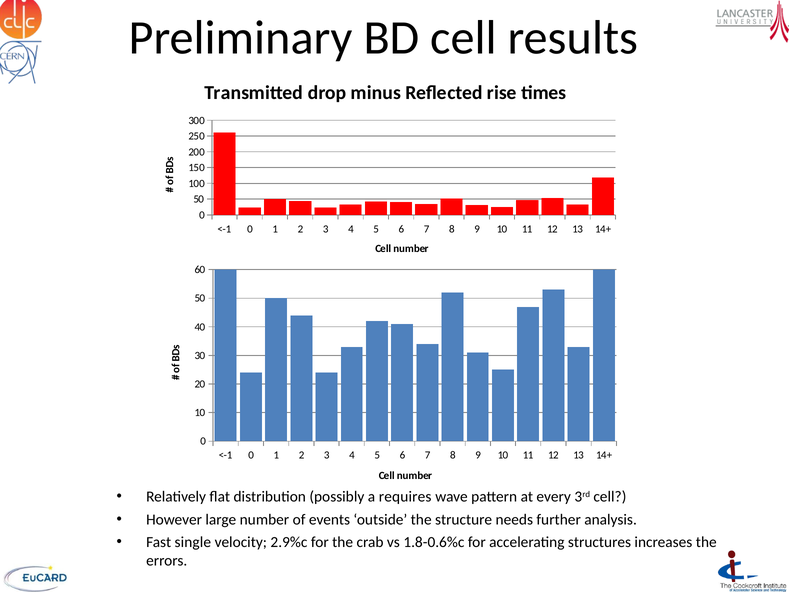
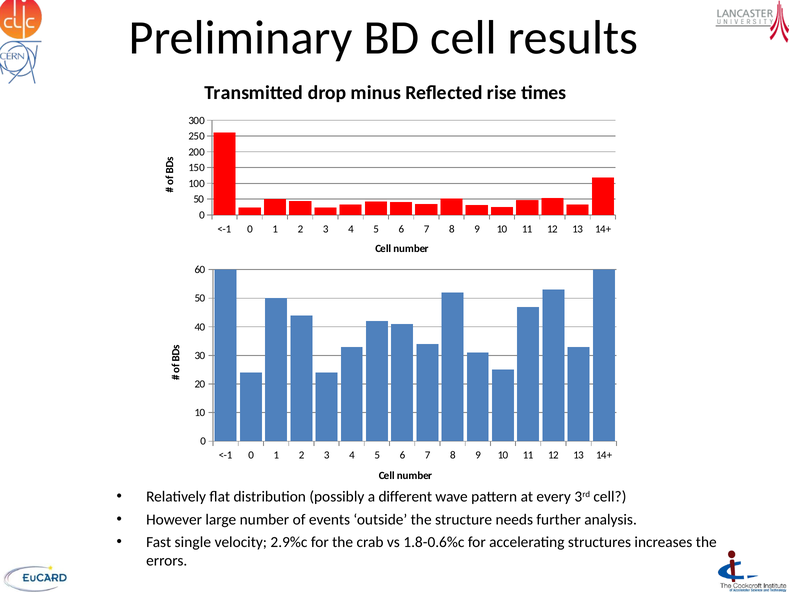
requires: requires -> different
